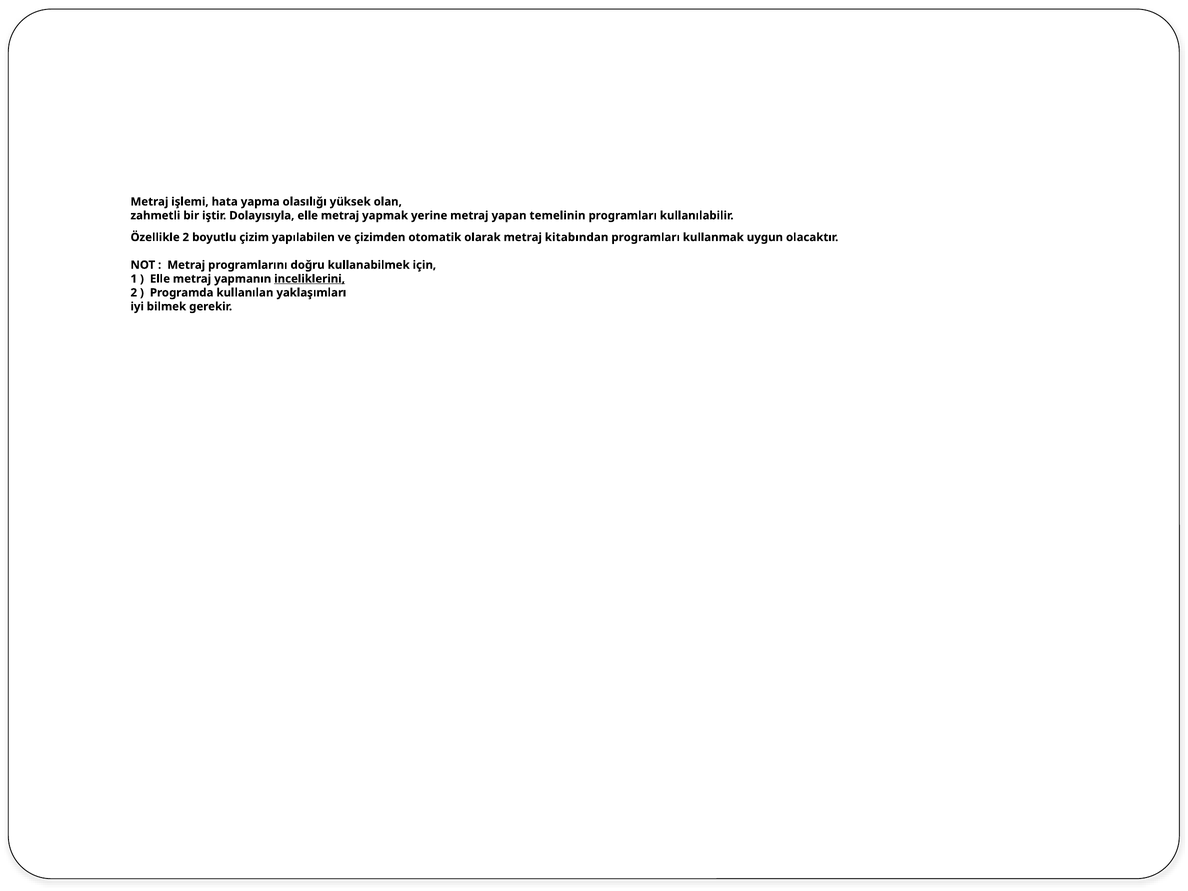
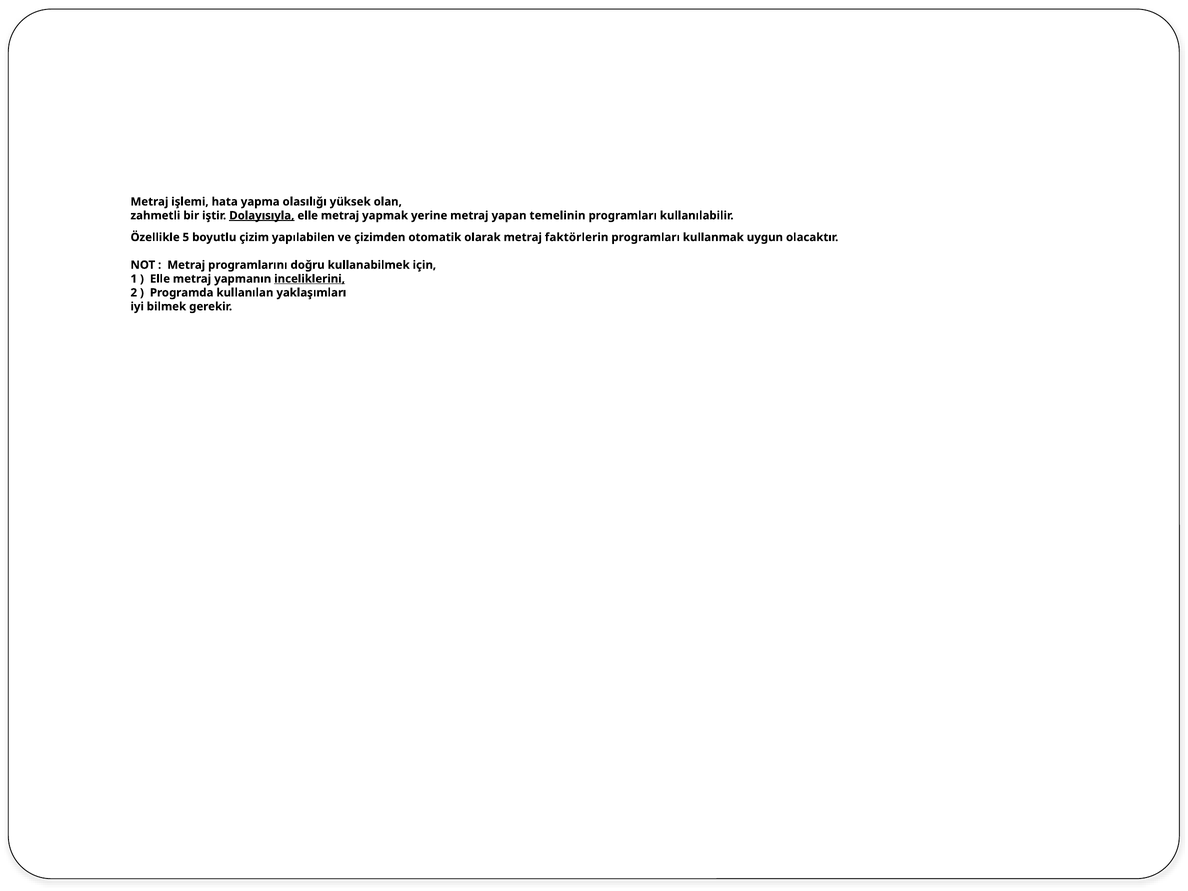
Dolayısıyla underline: none -> present
Özellikle 2: 2 -> 5
kitabından: kitabından -> faktörlerin
